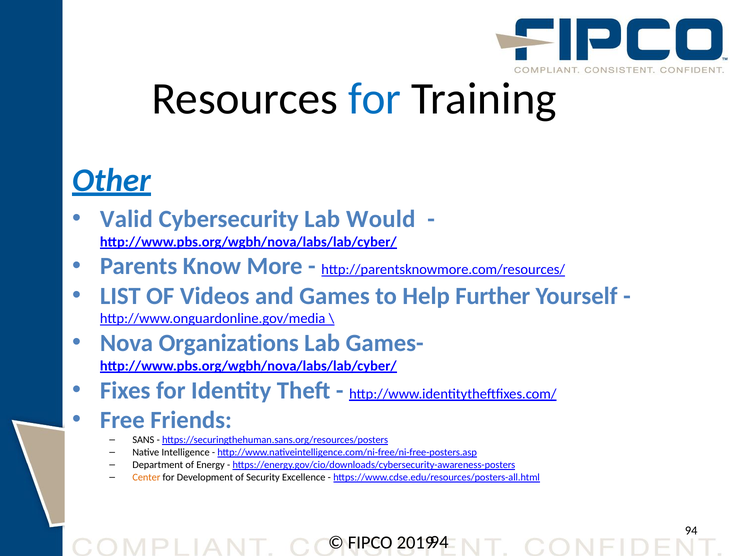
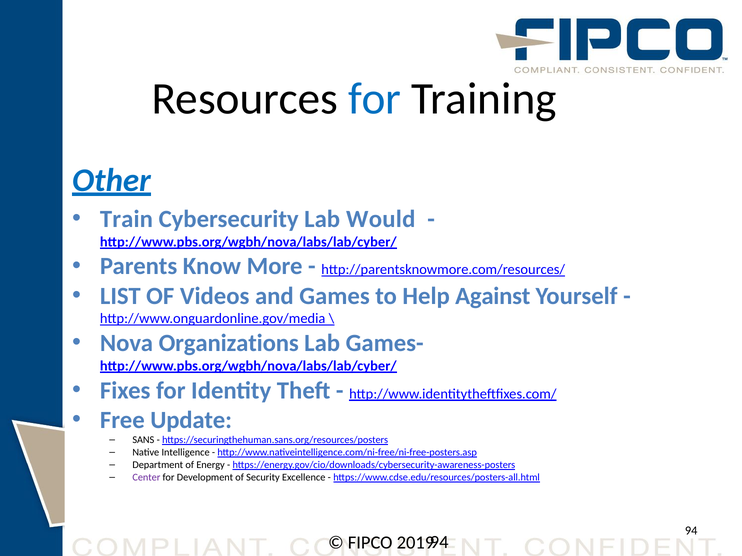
Valid: Valid -> Train
Further: Further -> Against
Friends: Friends -> Update
Center colour: orange -> purple
